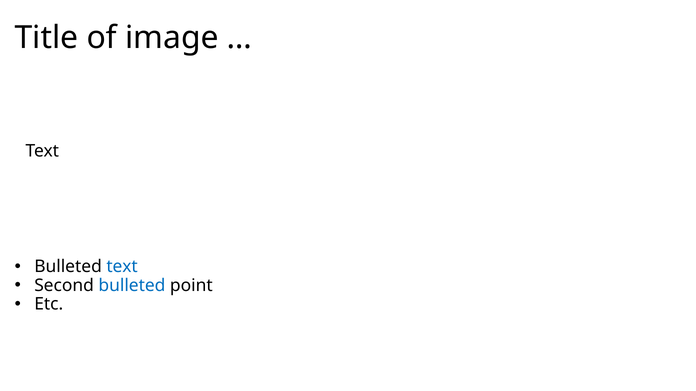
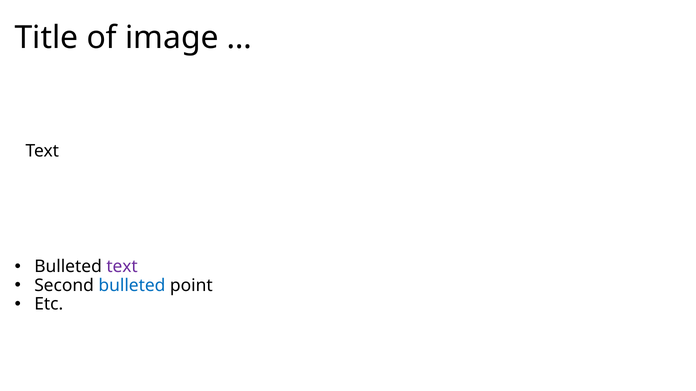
text at (122, 267) colour: blue -> purple
